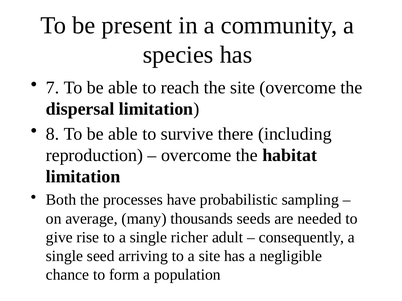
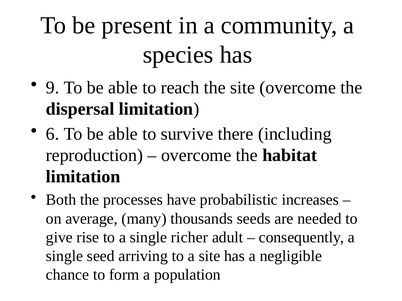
7: 7 -> 9
8: 8 -> 6
sampling: sampling -> increases
